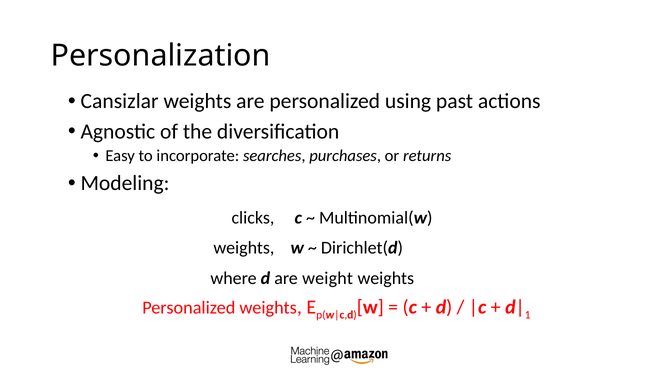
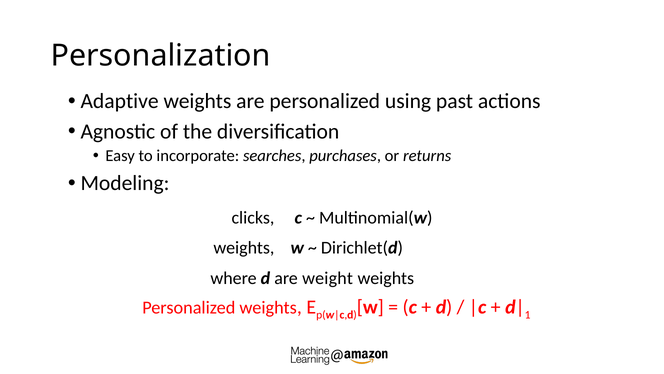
Cansizlar: Cansizlar -> Adaptive
